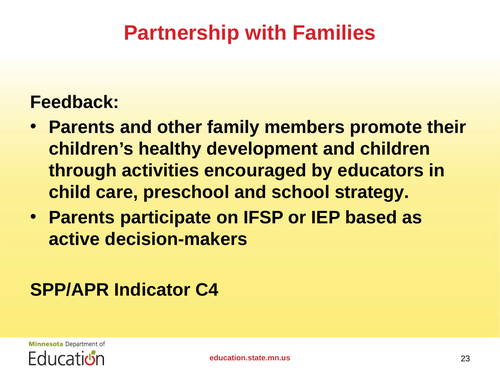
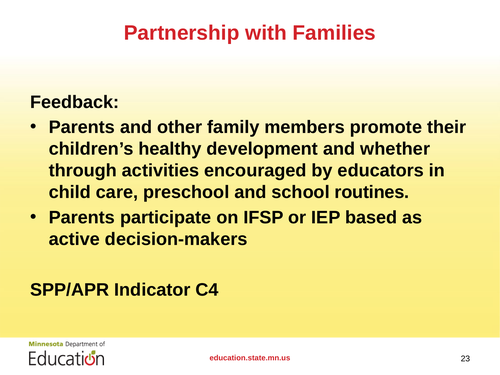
children: children -> whether
strategy: strategy -> routines
